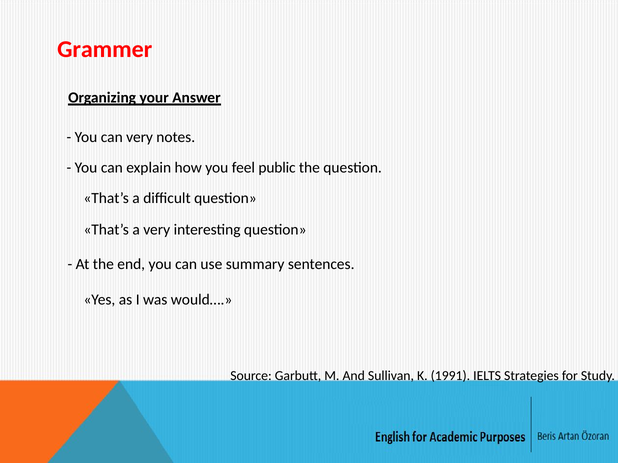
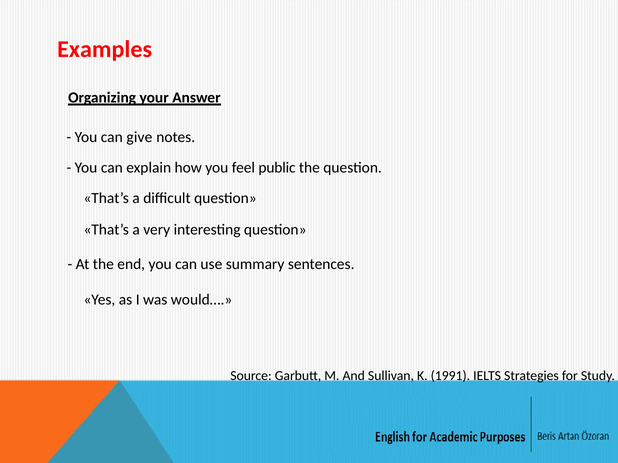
Grammer: Grammer -> Examples
can very: very -> give
